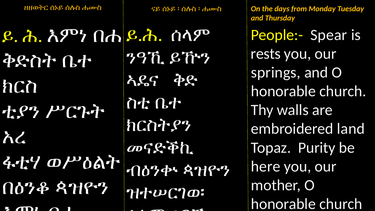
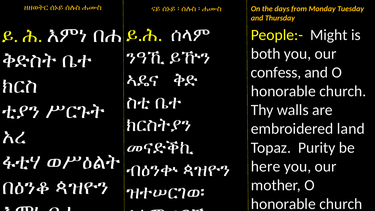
Spear: Spear -> Might
rests: rests -> both
springs: springs -> confess
